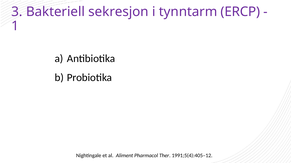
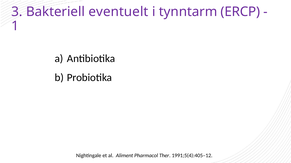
sekresjon: sekresjon -> eventuelt
